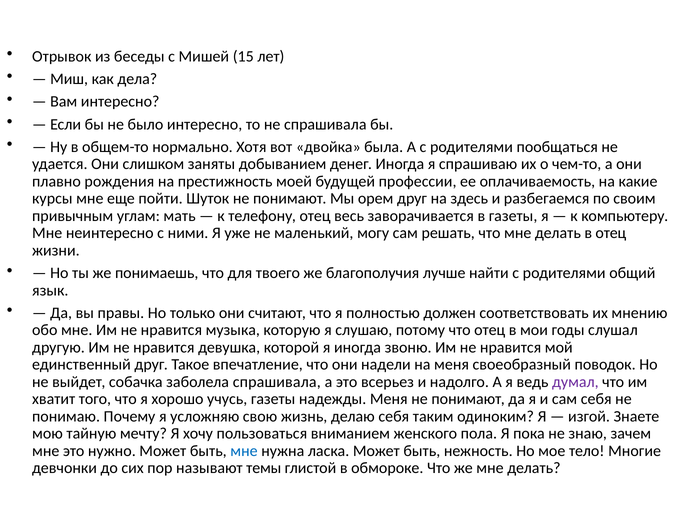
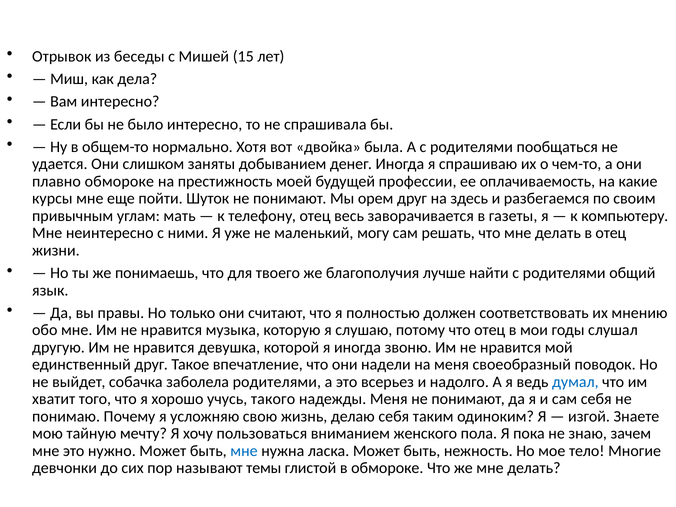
плавно рождения: рождения -> обмороке
заболела спрашивала: спрашивала -> родителями
думал colour: purple -> blue
учусь газеты: газеты -> такого
